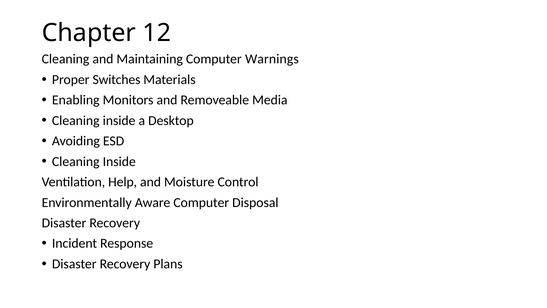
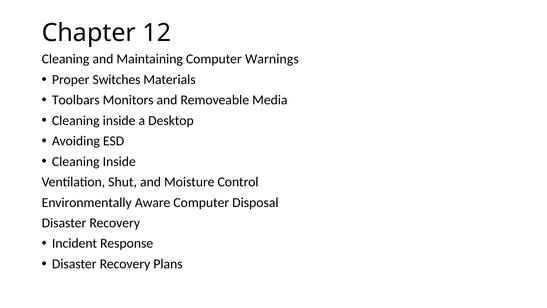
Enabling: Enabling -> Toolbars
Help: Help -> Shut
